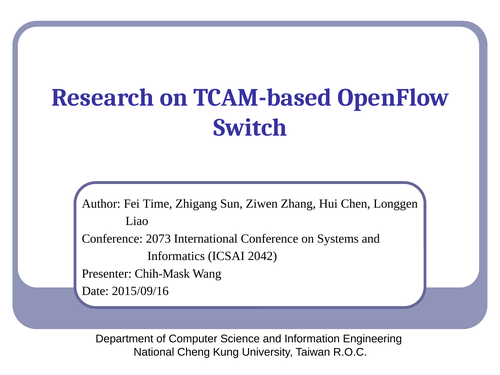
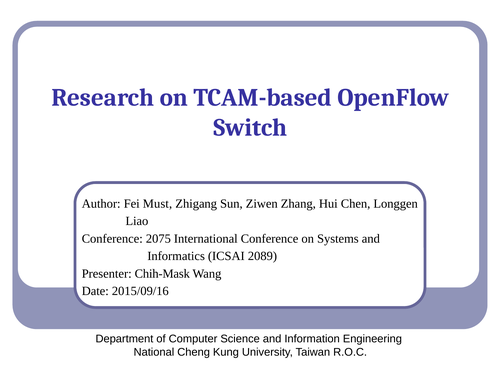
Time: Time -> Must
2073: 2073 -> 2075
2042: 2042 -> 2089
